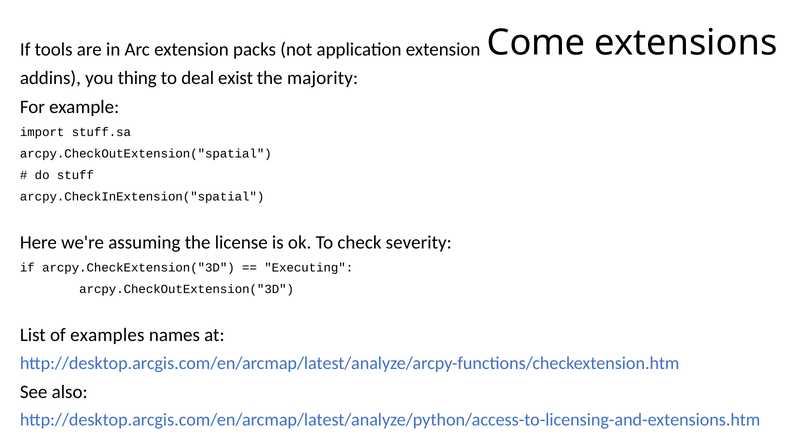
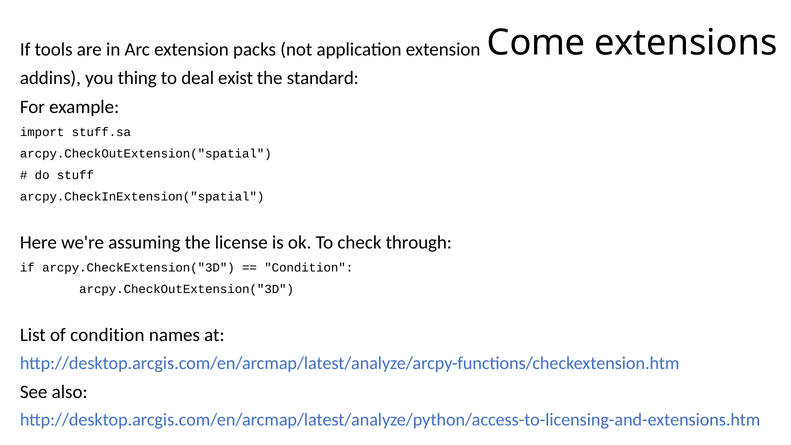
majority: majority -> standard
severity: severity -> through
Executing at (309, 268): Executing -> Condition
of examples: examples -> condition
